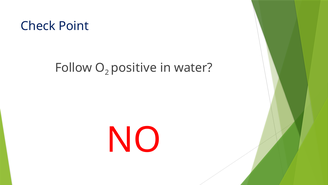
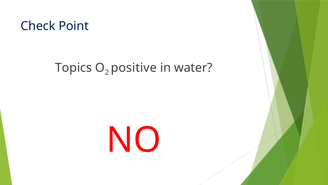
Follow: Follow -> Topics
